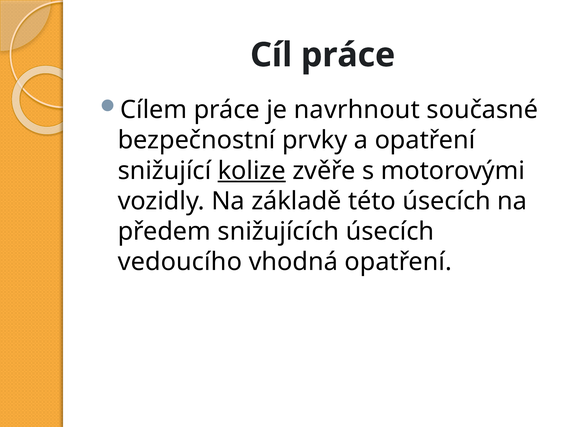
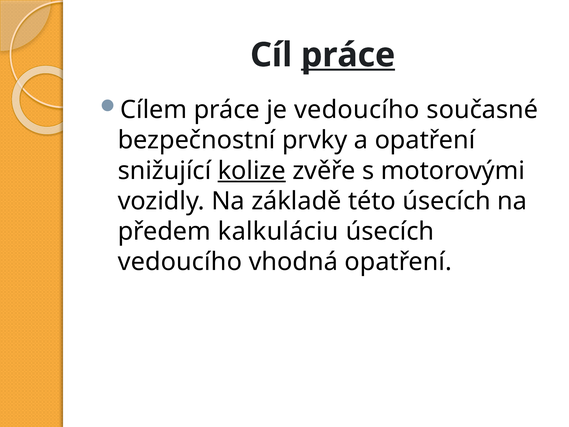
práce at (348, 55) underline: none -> present
je navrhnout: navrhnout -> vedoucího
snižujících: snižujících -> kalkuláciu
